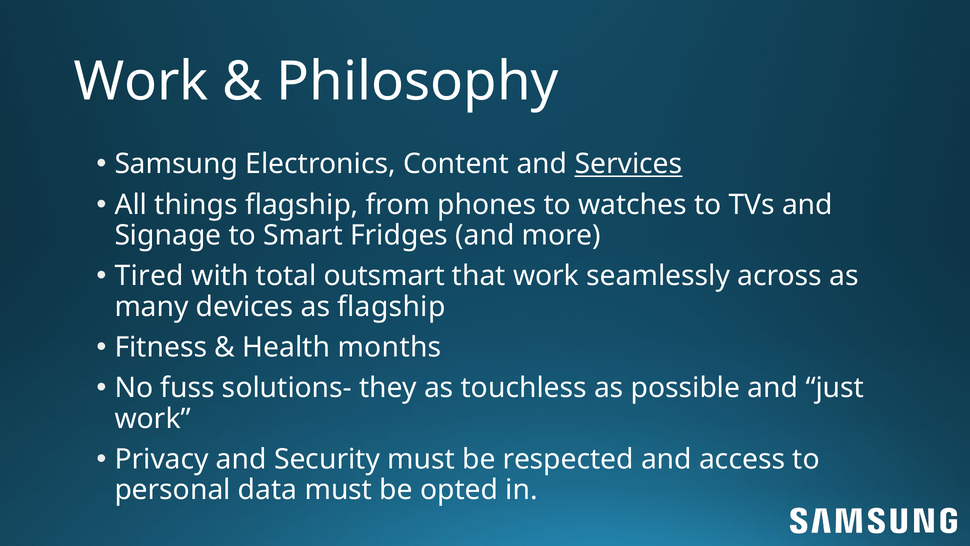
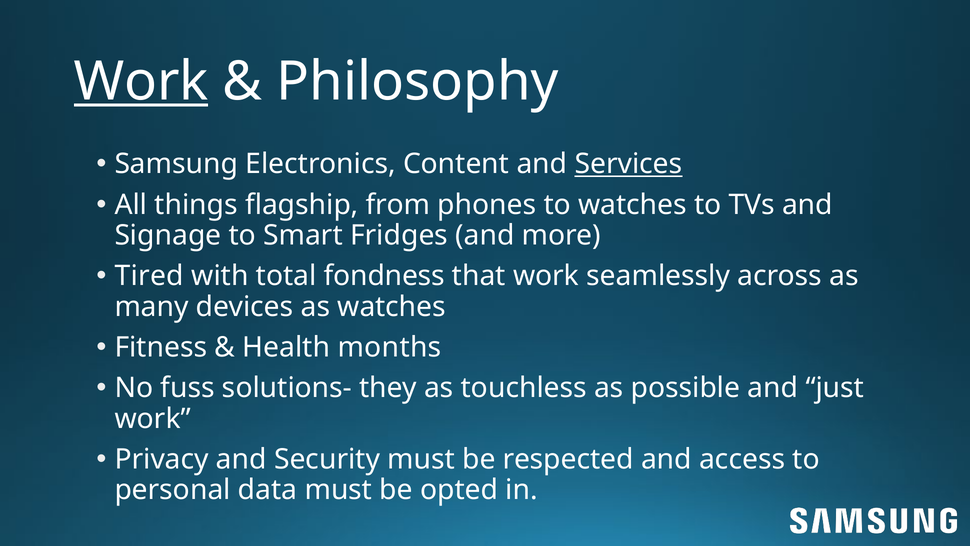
Work at (141, 81) underline: none -> present
outsmart: outsmart -> fondness
as flagship: flagship -> watches
